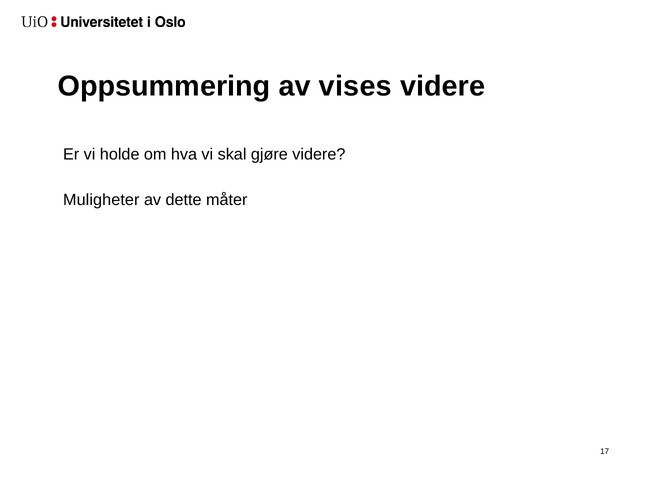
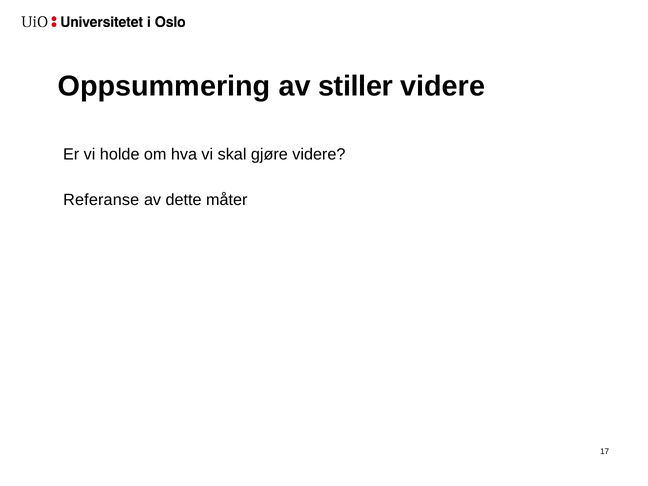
vises: vises -> stiller
Muligheter: Muligheter -> Referanse
